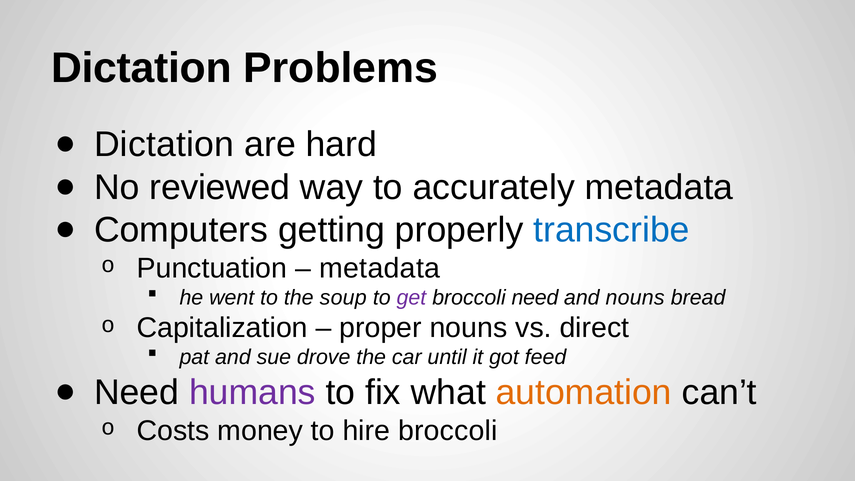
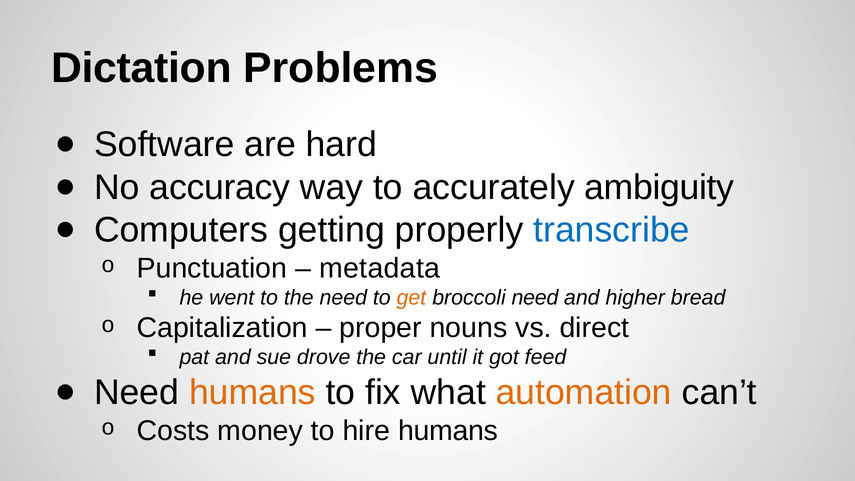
Dictation at (164, 145): Dictation -> Software
reviewed: reviewed -> accuracy
accurately metadata: metadata -> ambiguity
the soup: soup -> need
get colour: purple -> orange
and nouns: nouns -> higher
humans at (252, 393) colour: purple -> orange
hire broccoli: broccoli -> humans
